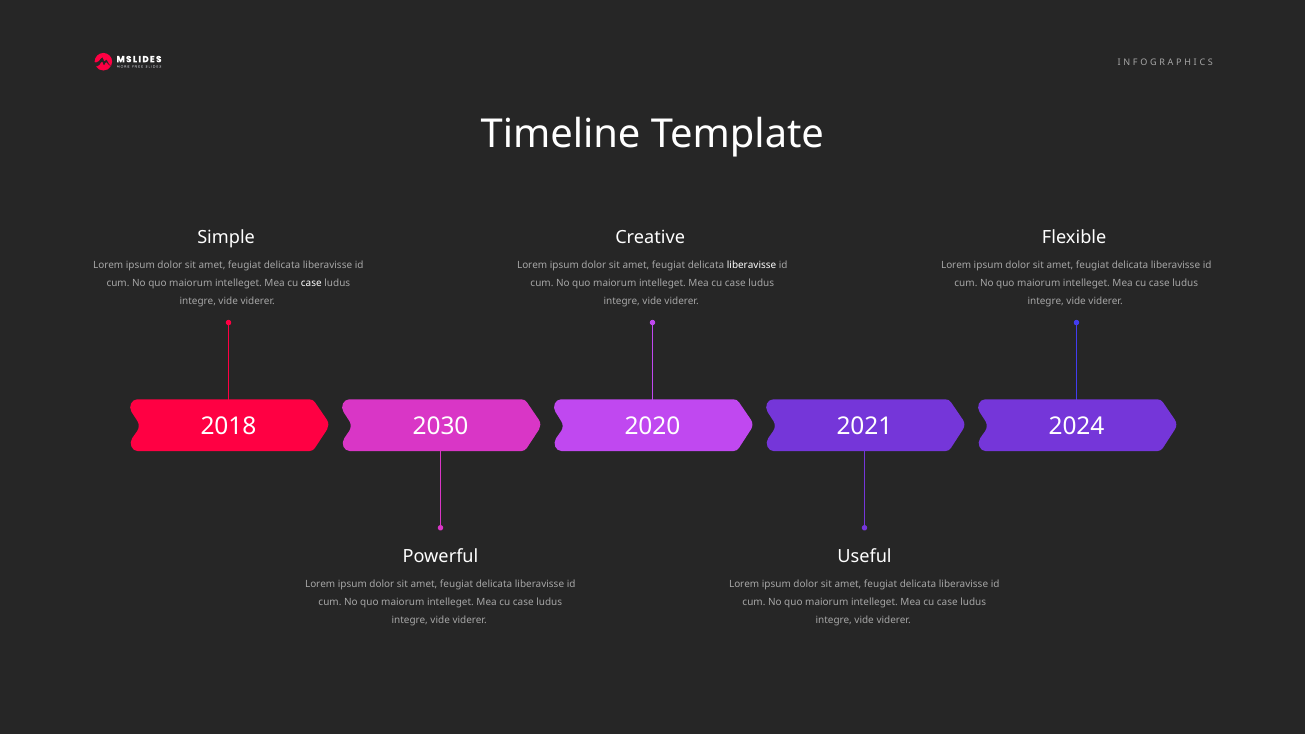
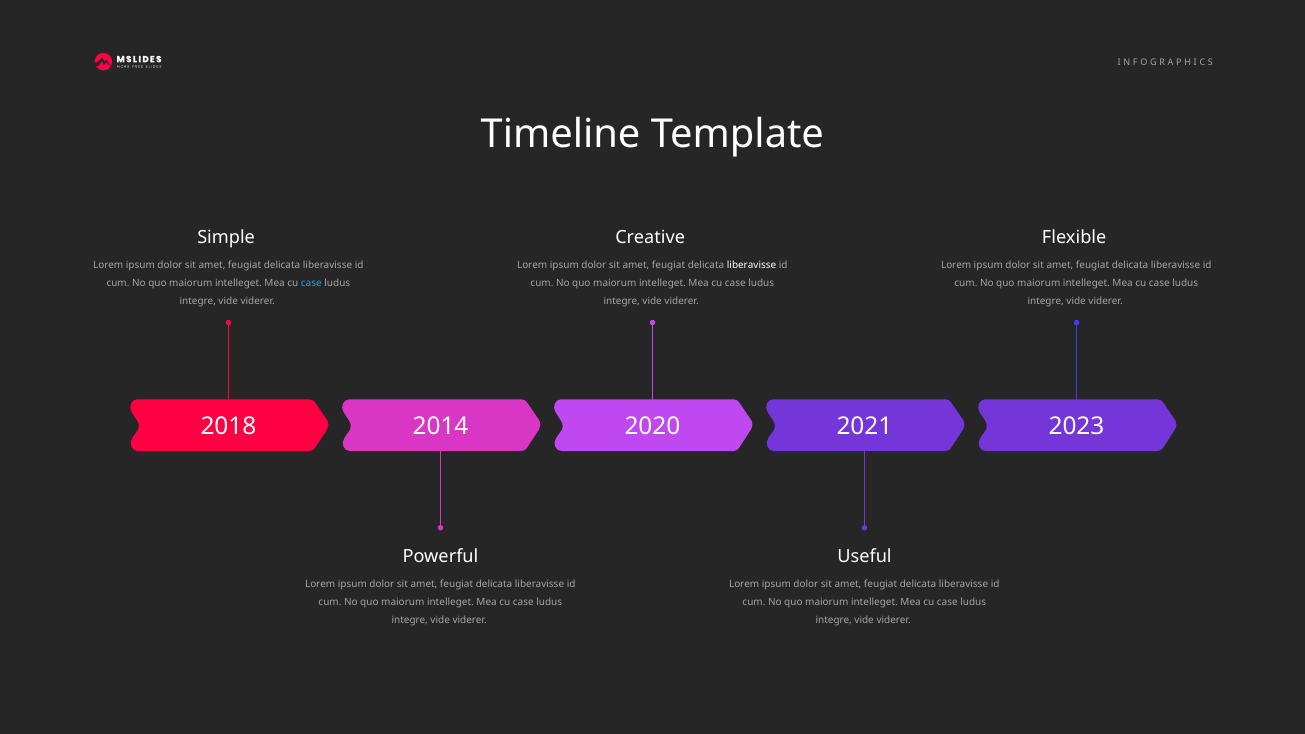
case at (311, 283) colour: white -> light blue
2030: 2030 -> 2014
2024: 2024 -> 2023
